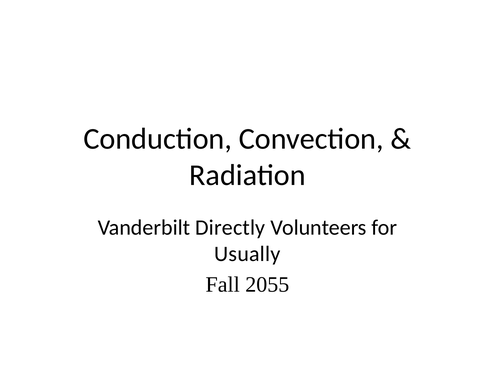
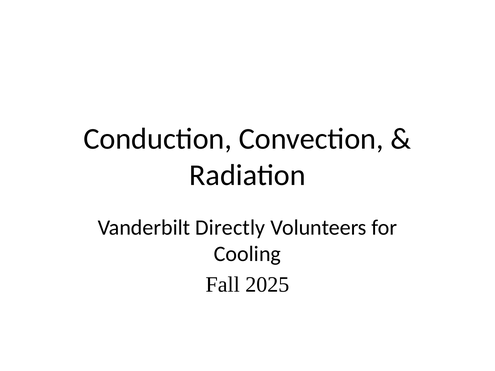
Usually: Usually -> Cooling
2055: 2055 -> 2025
